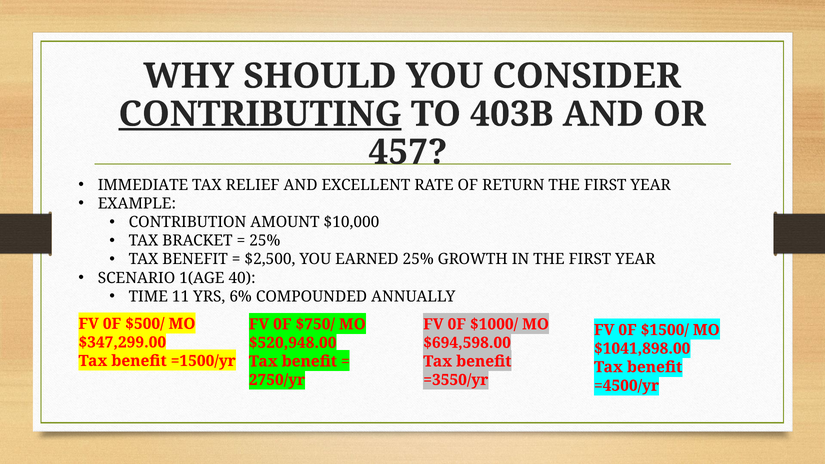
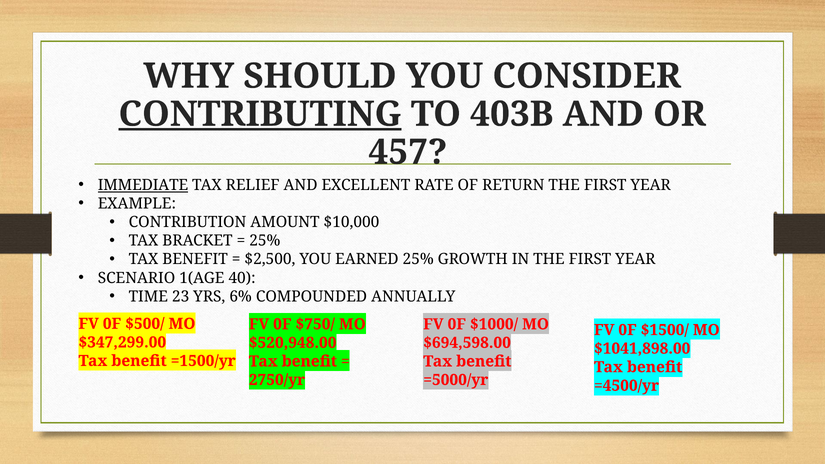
IMMEDIATE underline: none -> present
11: 11 -> 23
=3550/yr: =3550/yr -> =5000/yr
